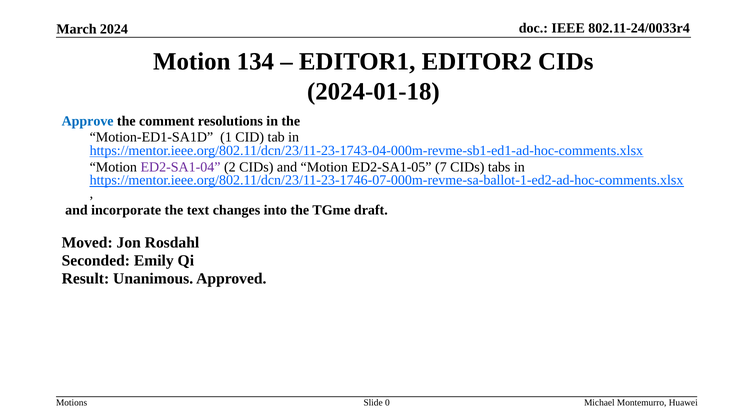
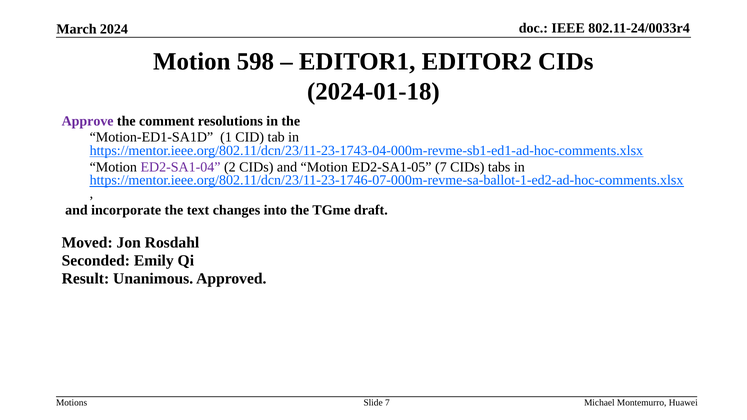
134: 134 -> 598
Approve colour: blue -> purple
Slide 0: 0 -> 7
